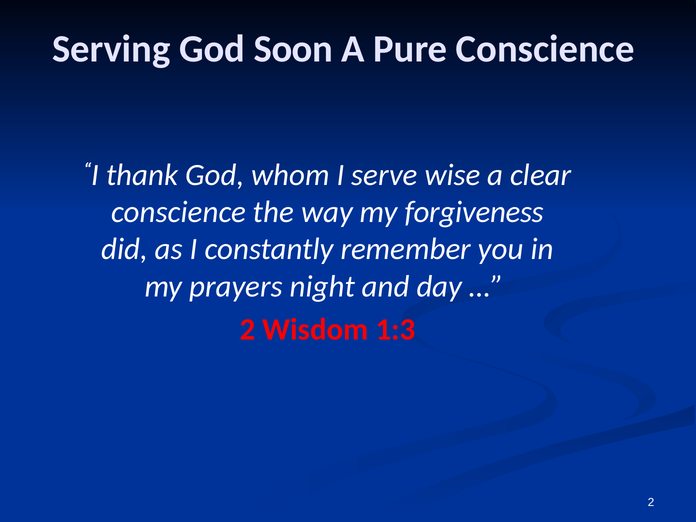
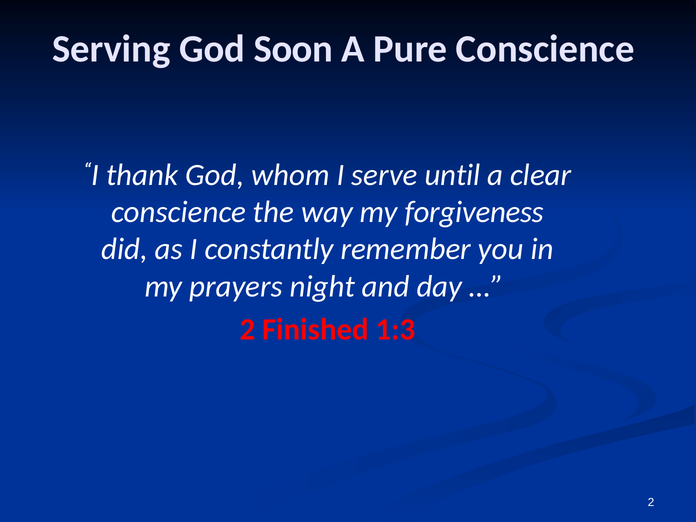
wise: wise -> until
Wisdom: Wisdom -> Finished
